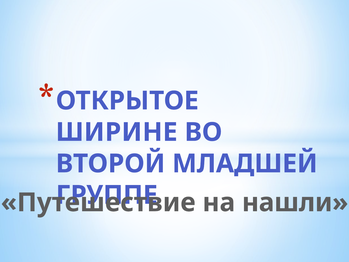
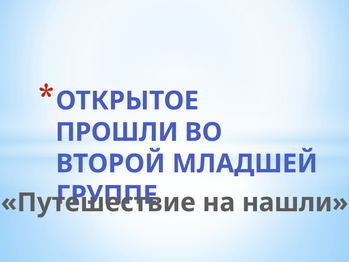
ШИРИНЕ: ШИРИНЕ -> ПРОШЛИ
